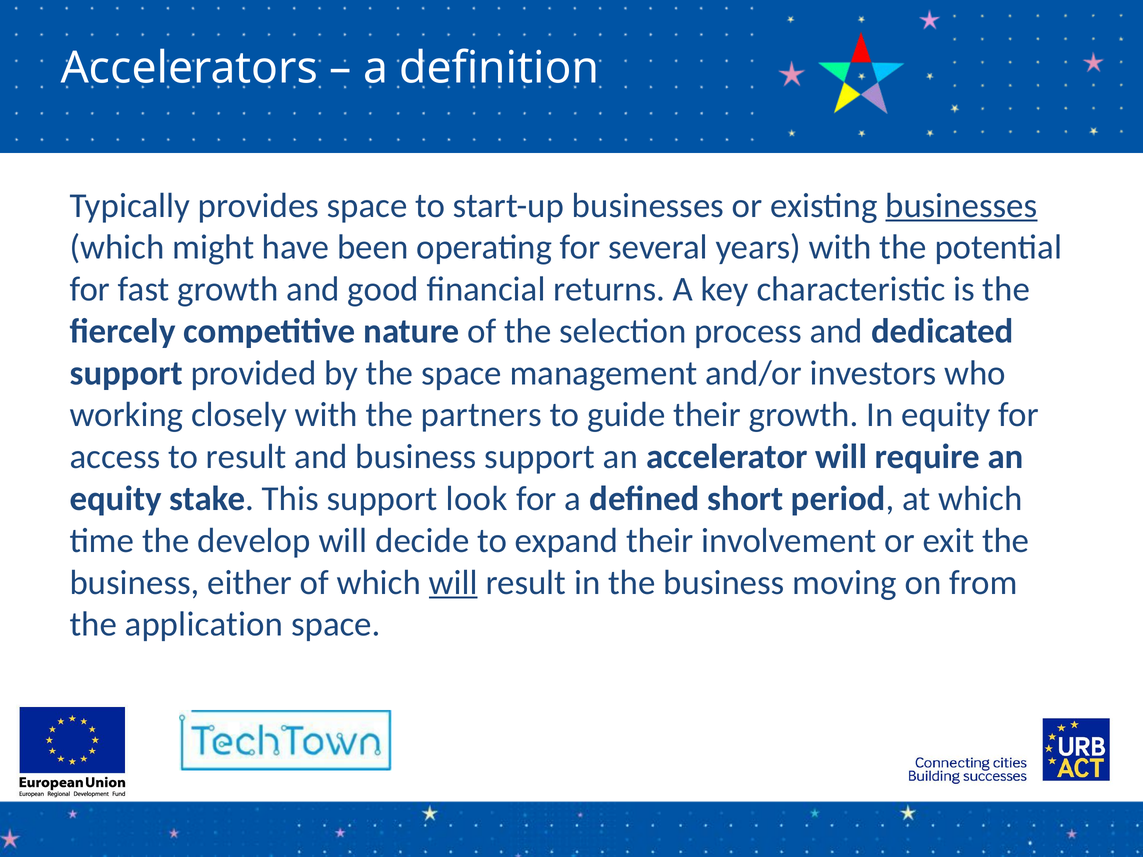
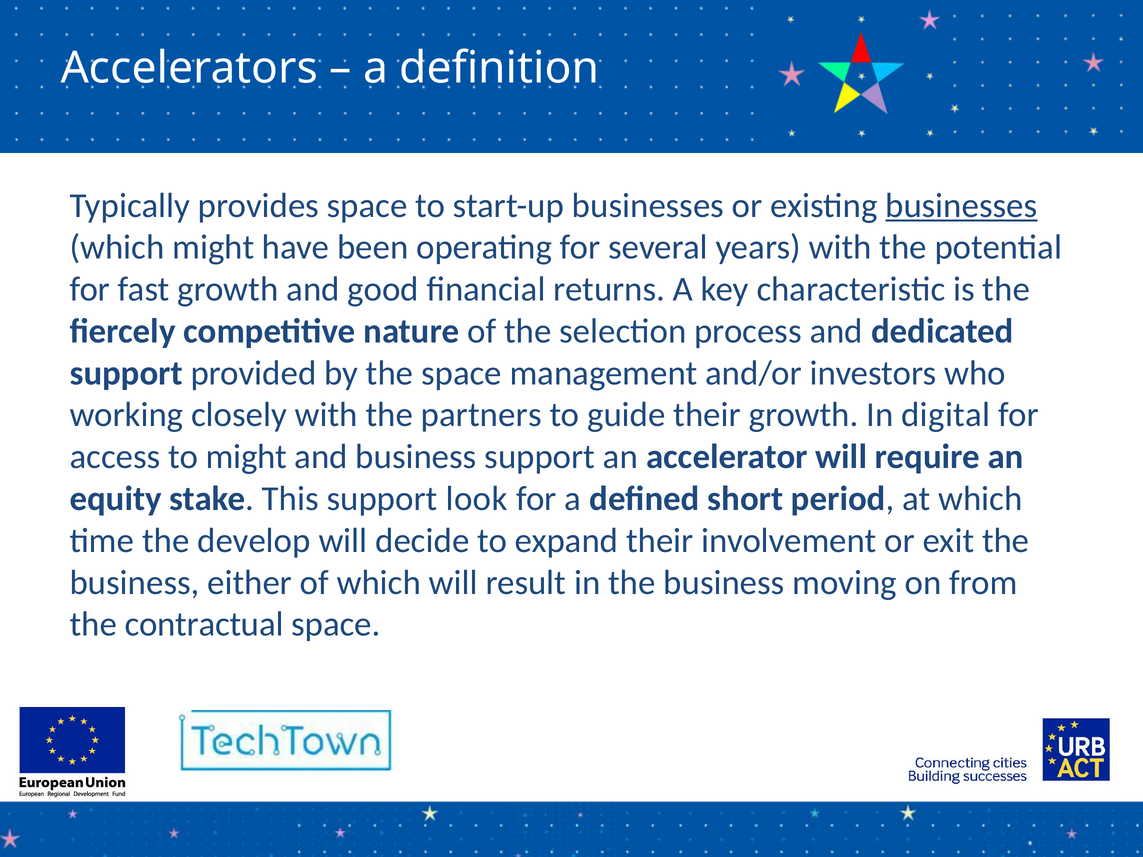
In equity: equity -> digital
to result: result -> might
will at (453, 583) underline: present -> none
application: application -> contractual
